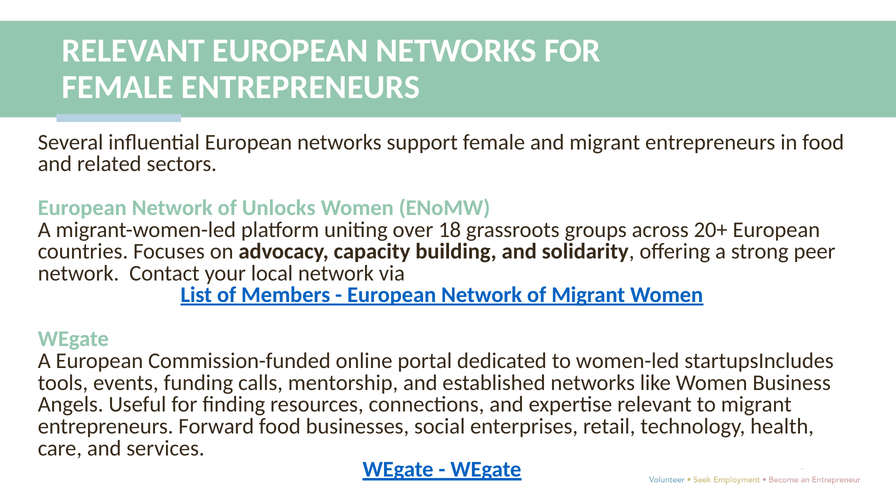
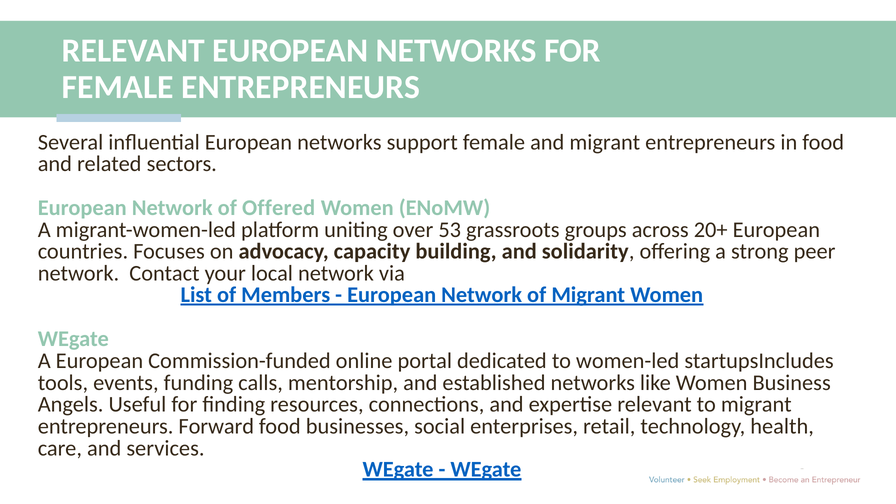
Unlocks: Unlocks -> Offered
18: 18 -> 53
